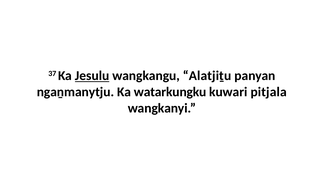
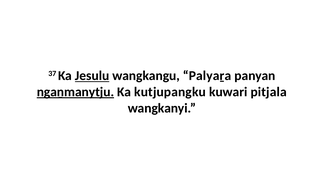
Alatjiṯu: Alatjiṯu -> Palyaṟa
ngaṉmanytju underline: none -> present
watarkungku: watarkungku -> kutjupangku
